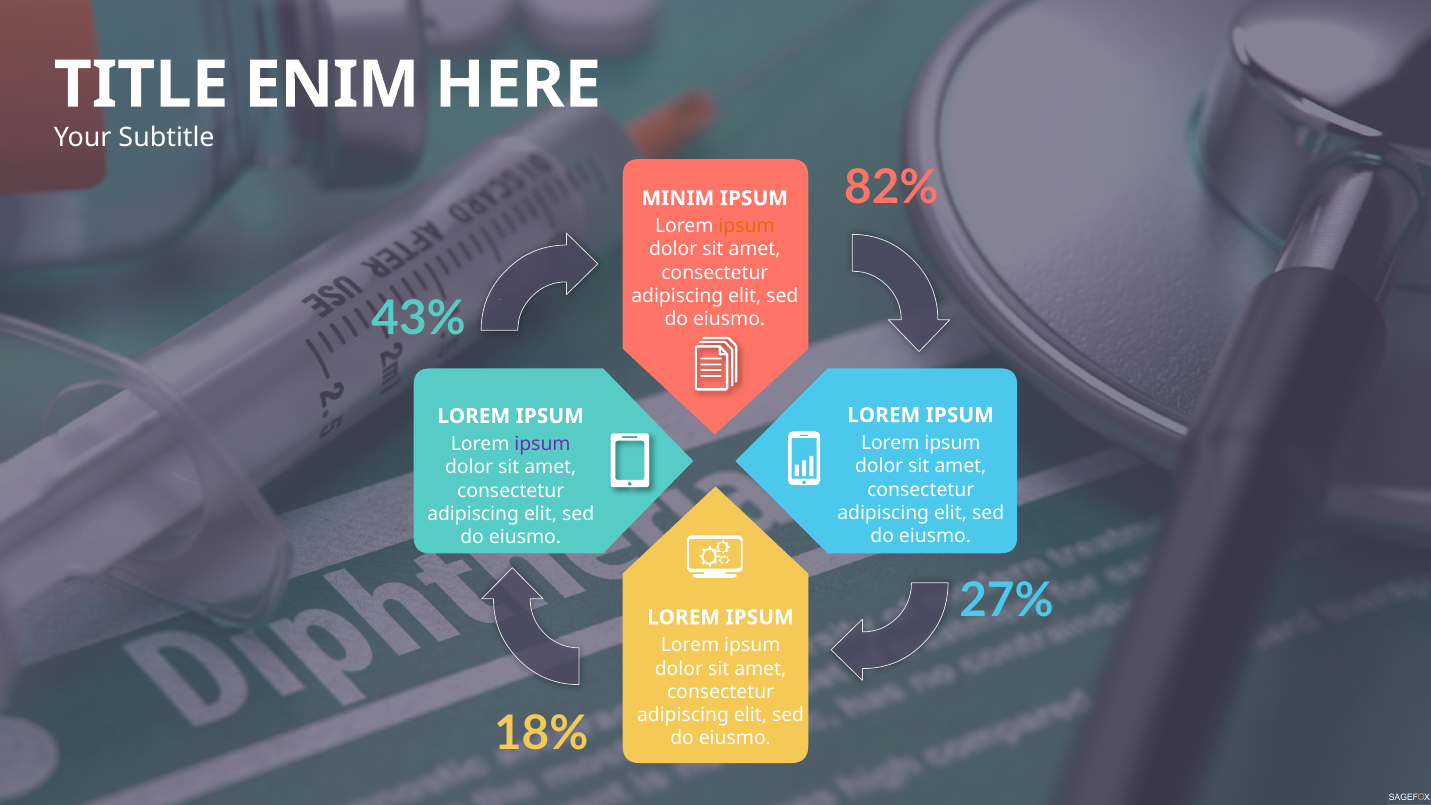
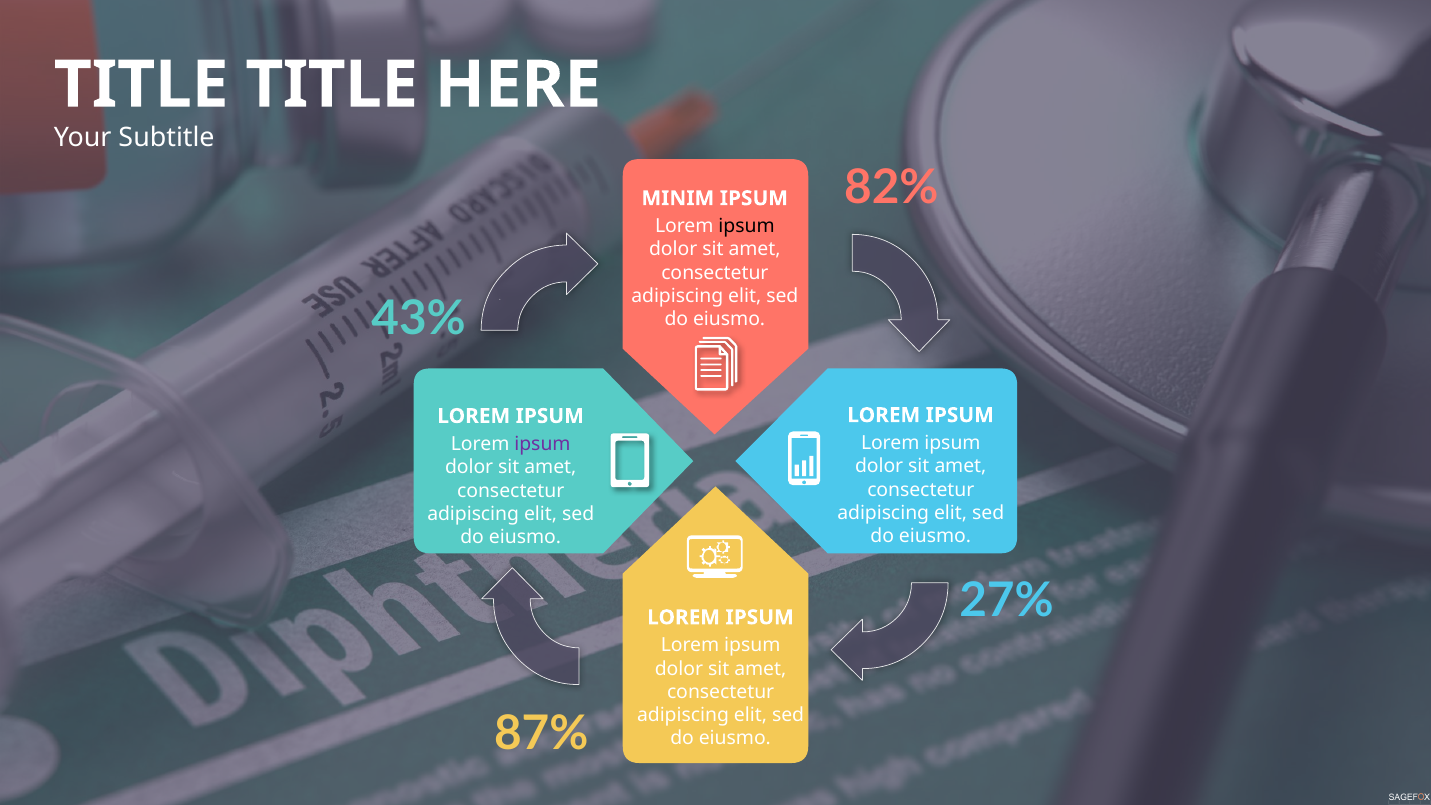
ENIM at (332, 85): ENIM -> TITLE
ipsum at (747, 226) colour: orange -> black
18%: 18% -> 87%
